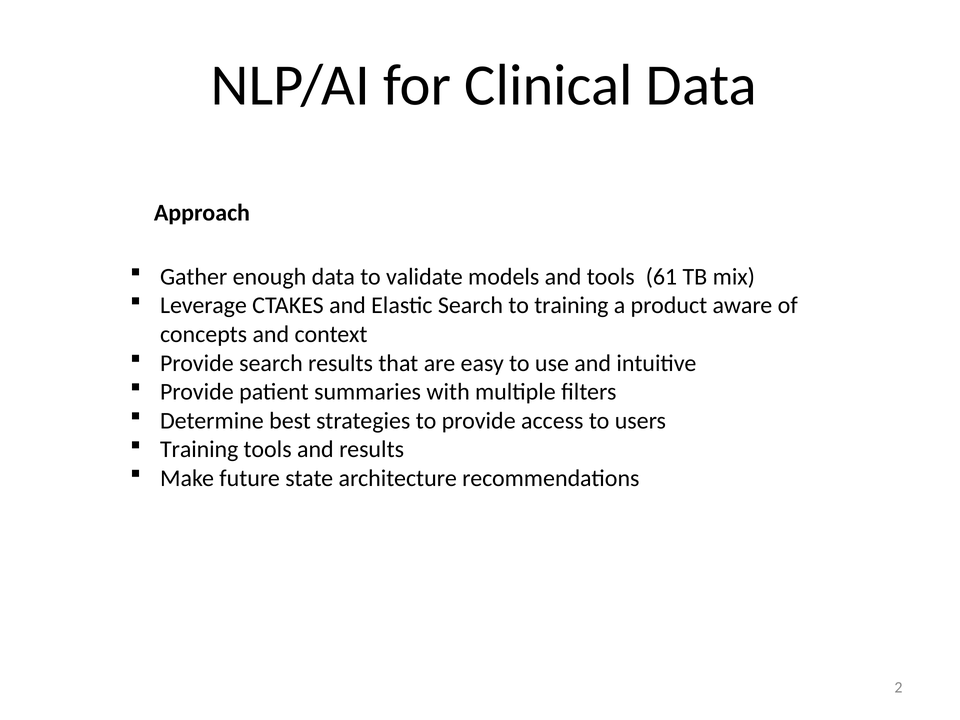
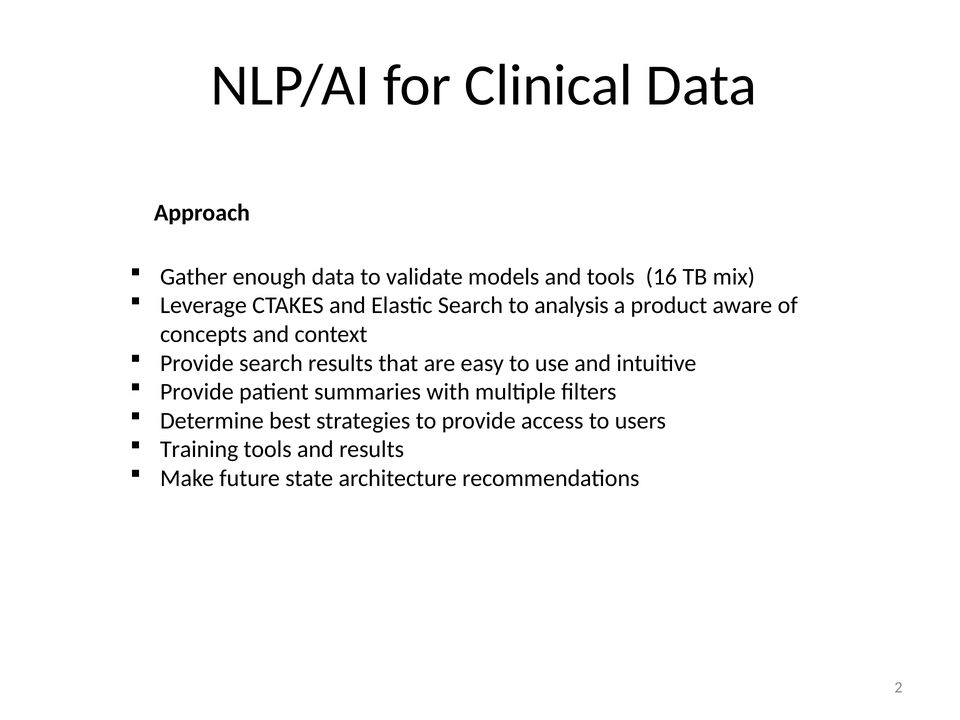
61: 61 -> 16
to training: training -> analysis
